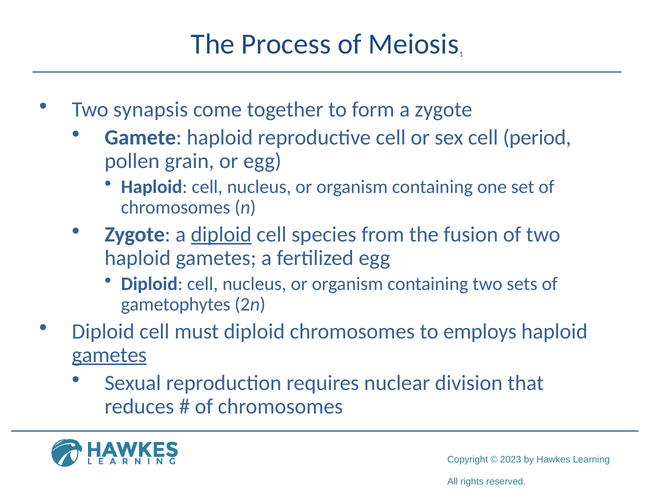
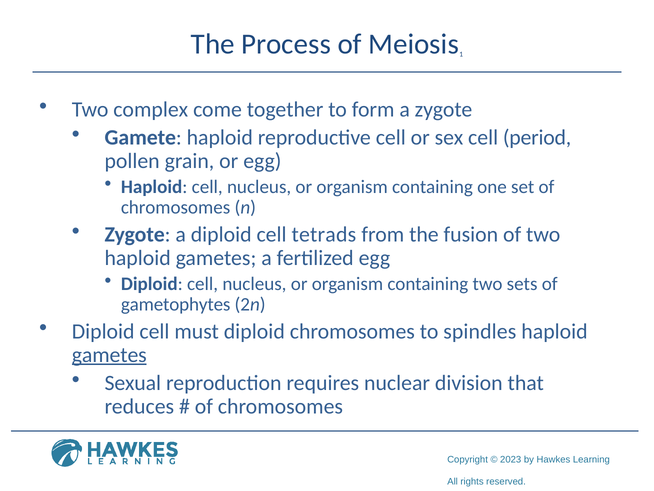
synapsis: synapsis -> complex
diploid at (221, 234) underline: present -> none
species: species -> tetrads
employs: employs -> spindles
